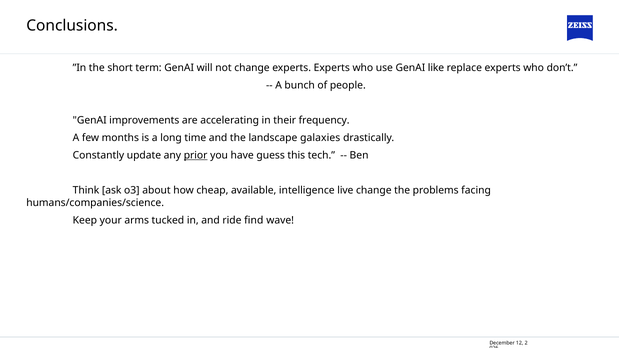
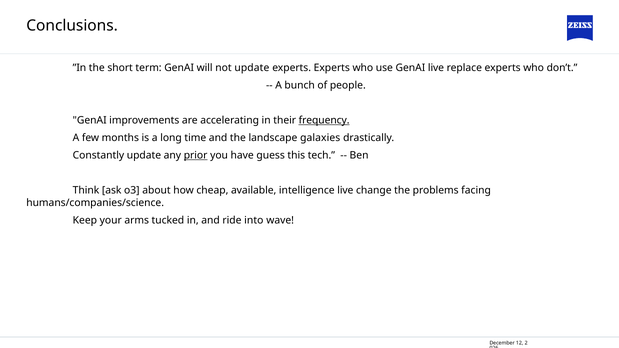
not change: change -> update
GenAI like: like -> live
frequency underline: none -> present
find: find -> into
